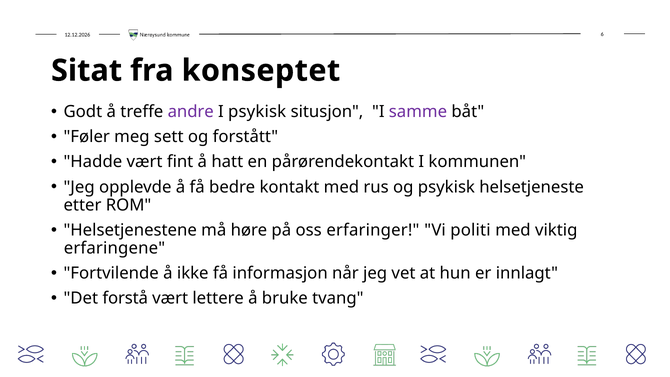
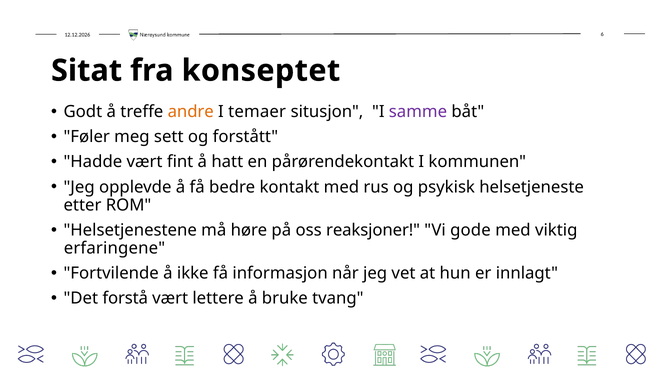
andre colour: purple -> orange
I psykisk: psykisk -> temaer
erfaringer: erfaringer -> reaksjoner
politi: politi -> gode
